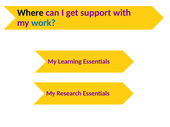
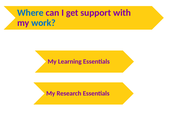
Where colour: black -> blue
